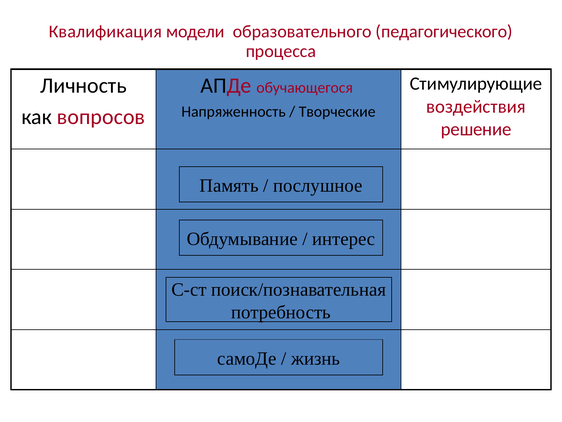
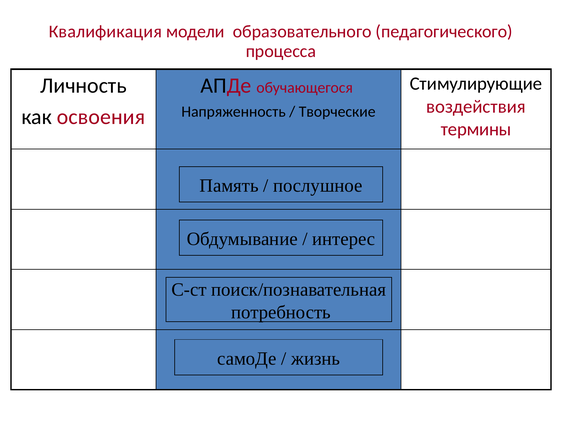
вопросов: вопросов -> освоения
решение: решение -> термины
